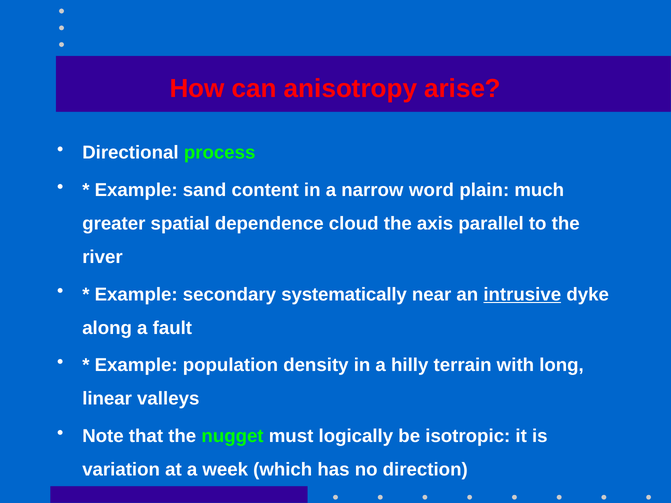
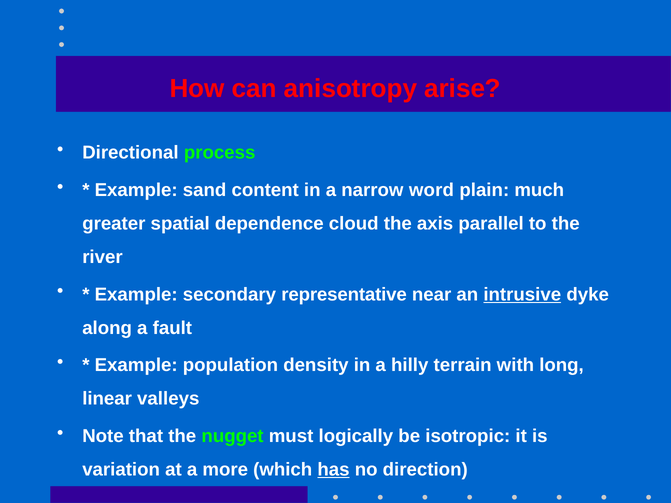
systematically: systematically -> representative
week: week -> more
has underline: none -> present
